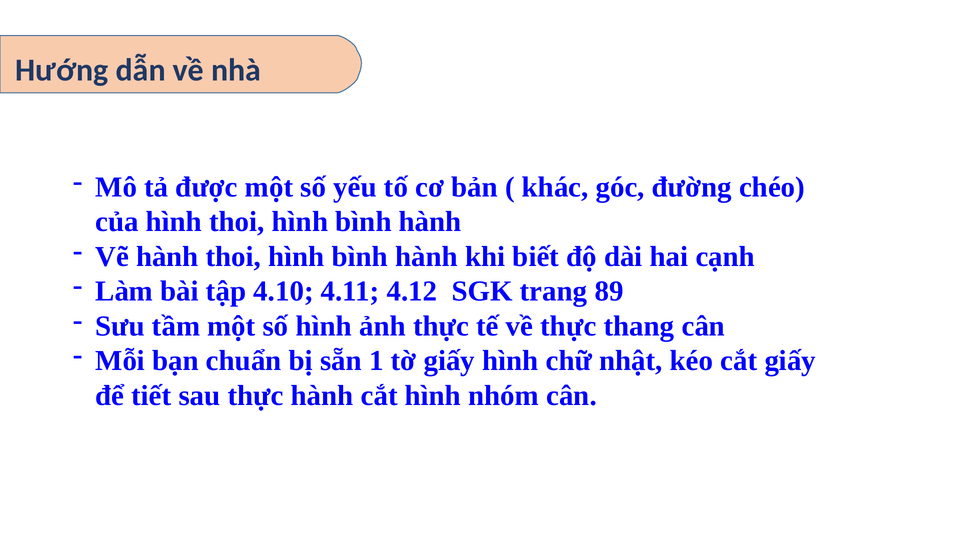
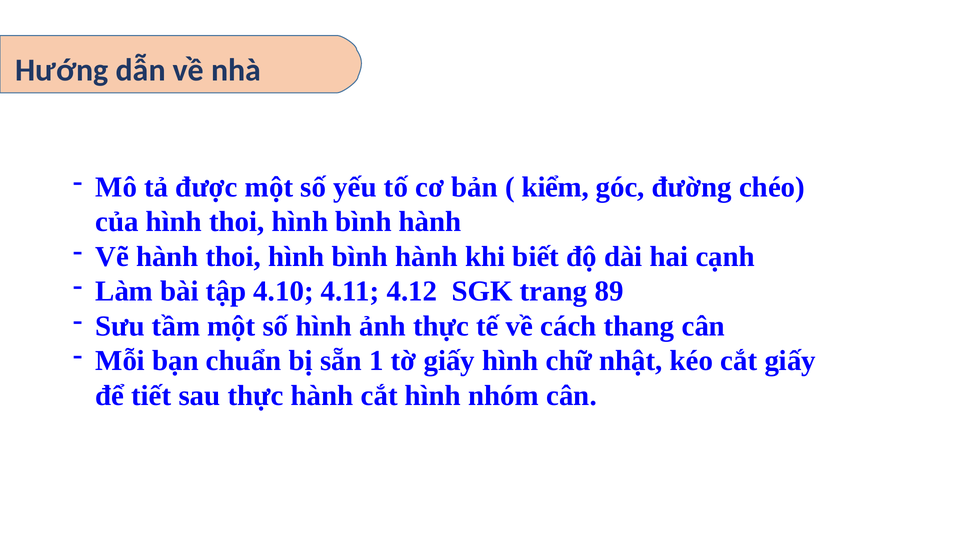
khác: khác -> kiểm
về thực: thực -> cách
